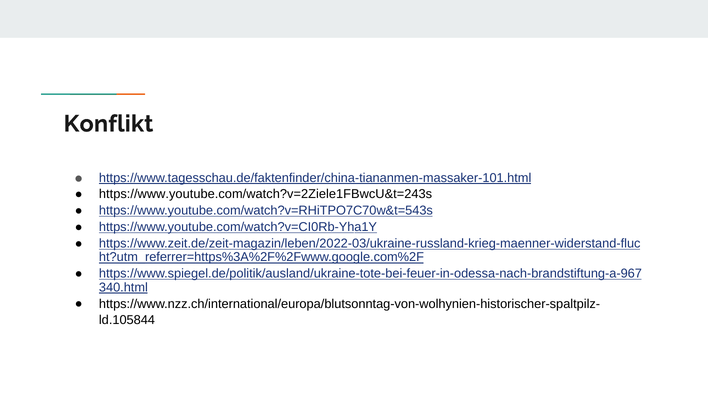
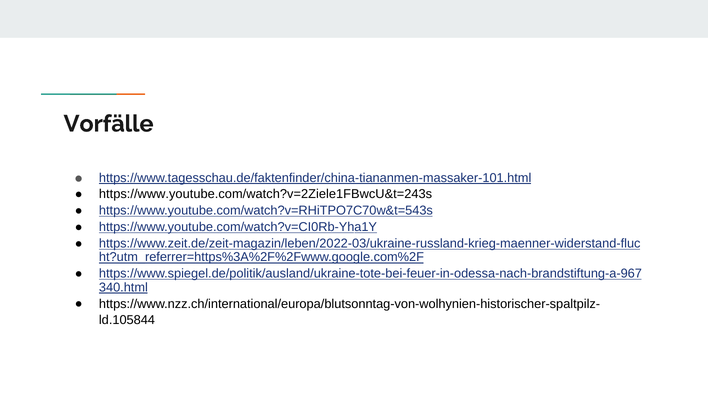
Konflikt: Konflikt -> Vorfälle
